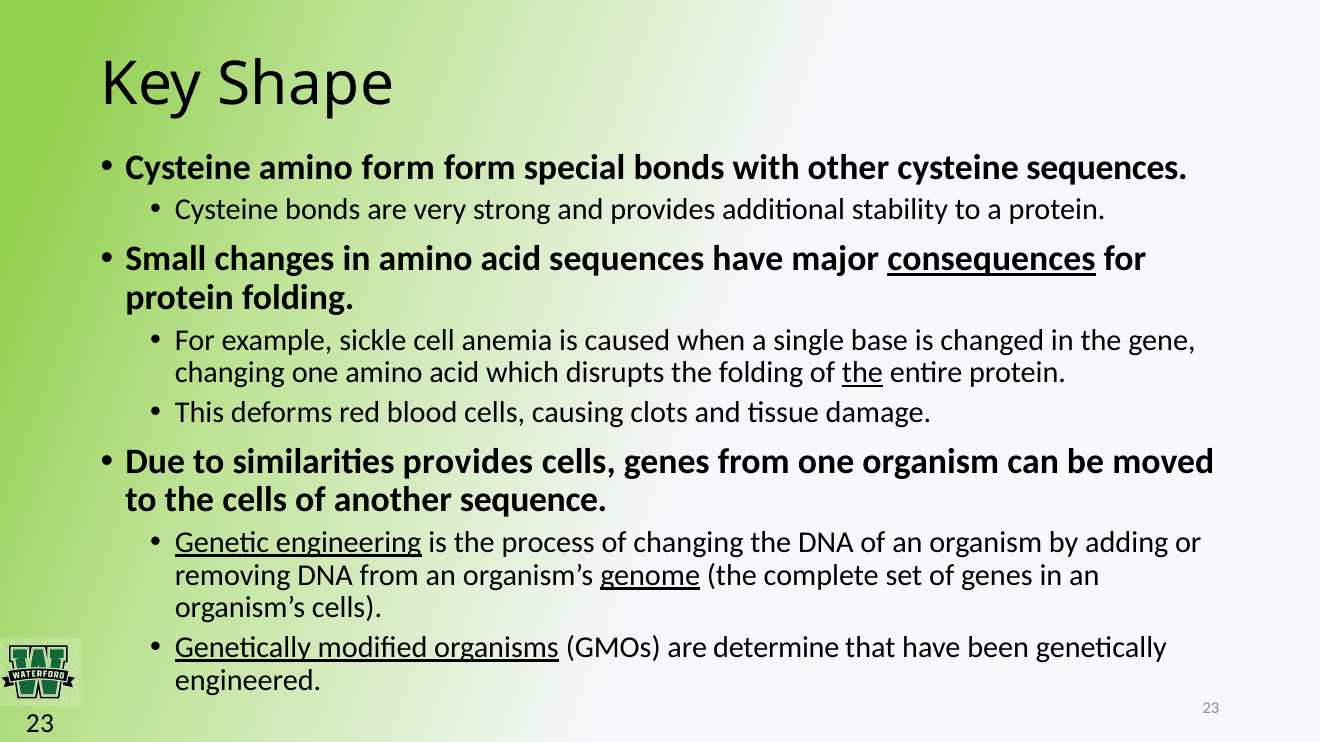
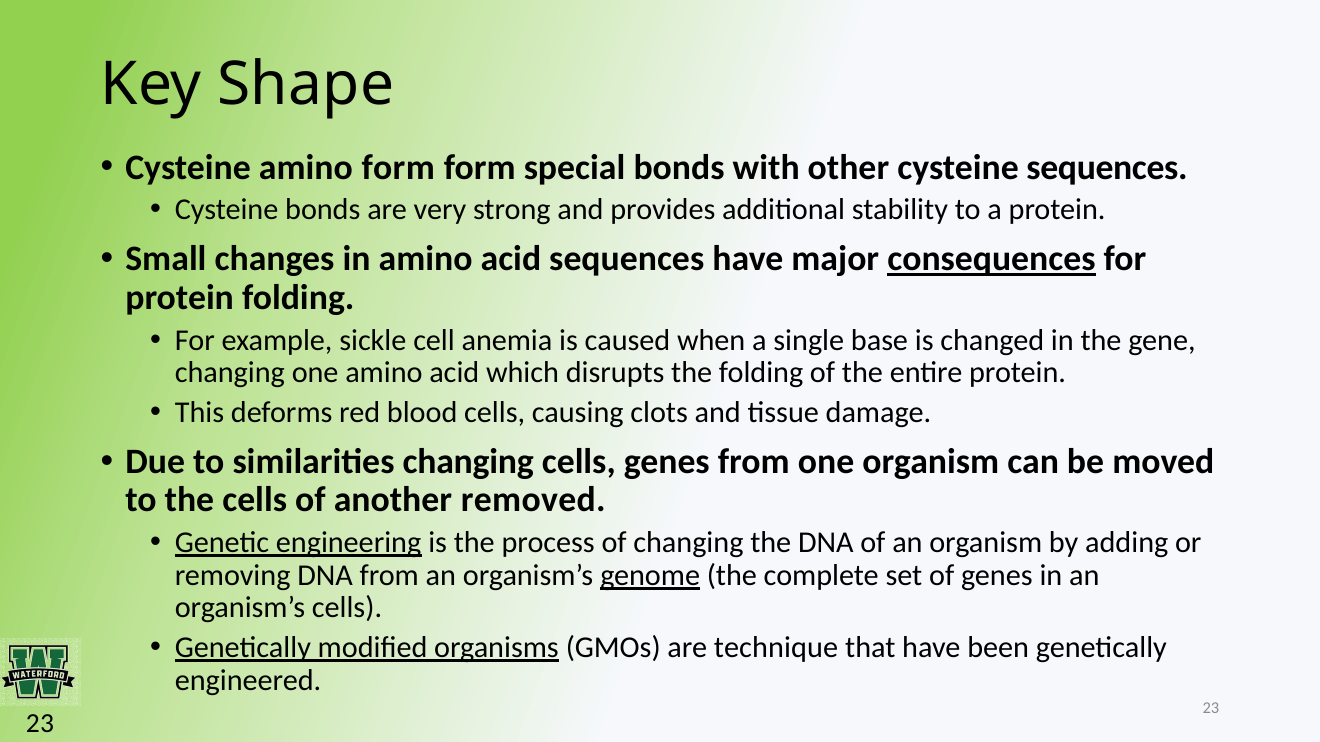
the at (862, 373) underline: present -> none
similarities provides: provides -> changing
sequence: sequence -> removed
determine: determine -> technique
